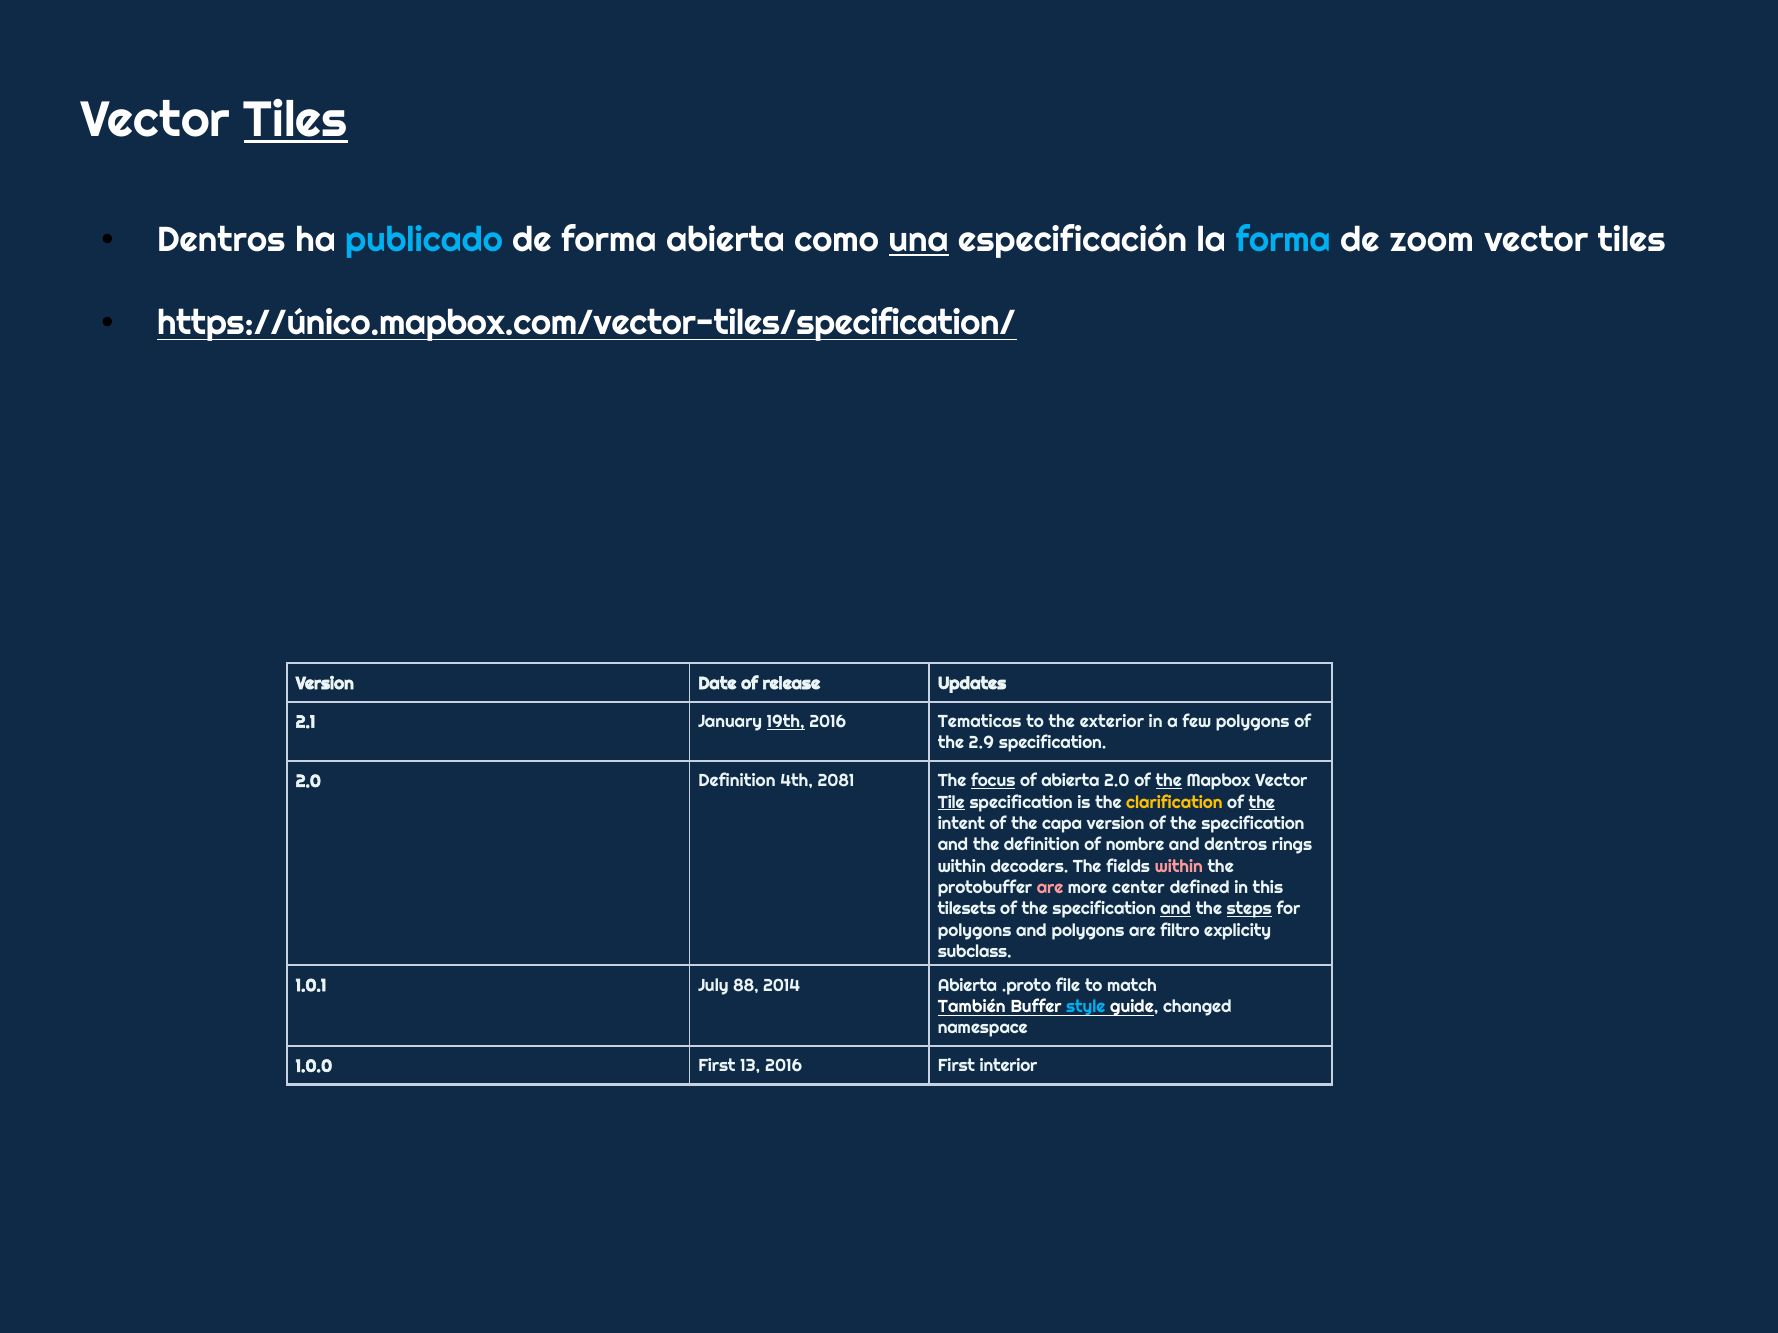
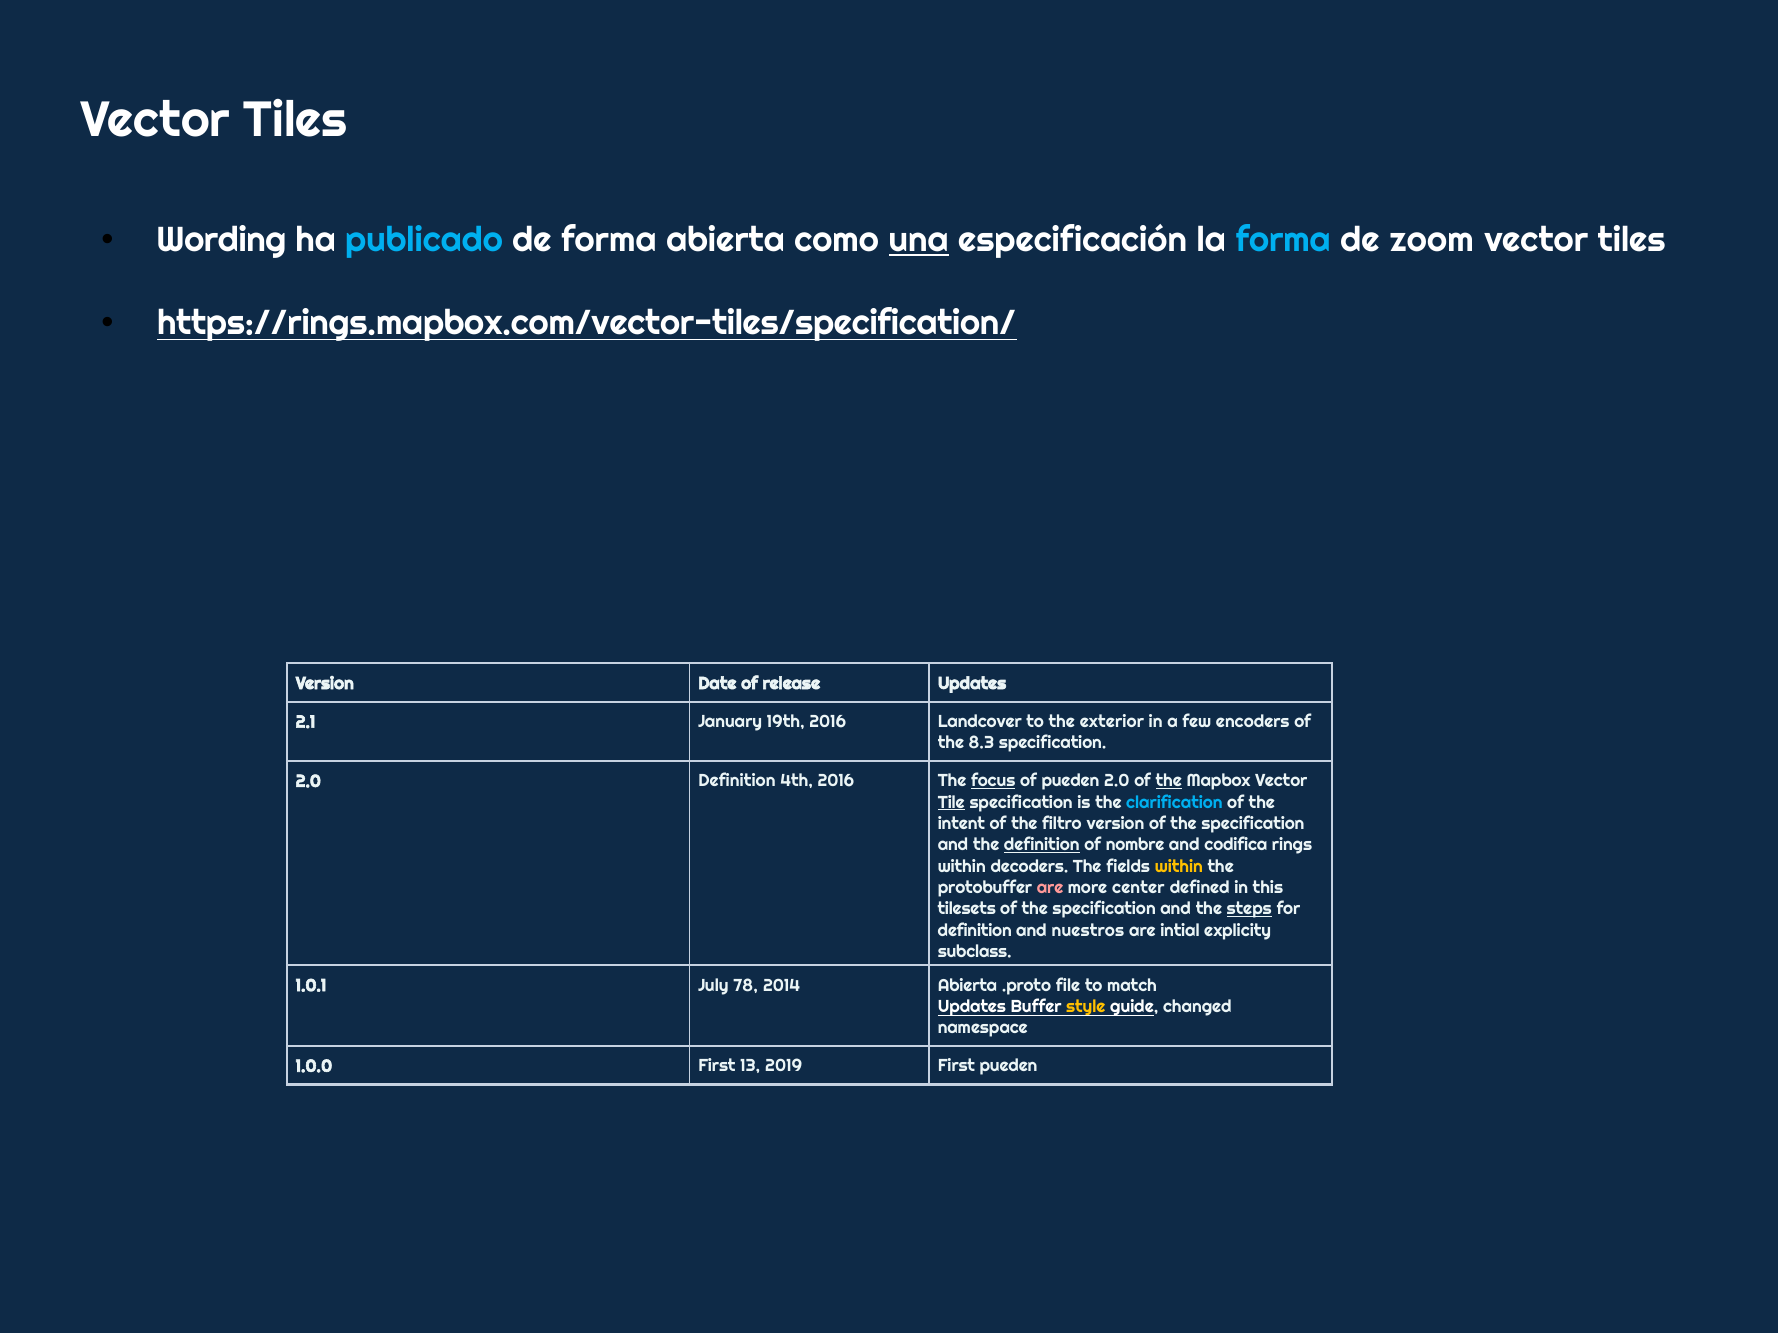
Tiles at (296, 121) underline: present -> none
Dentros at (221, 241): Dentros -> Wording
https://único.mapbox.com/vector-tiles/specification/: https://único.mapbox.com/vector-tiles/specification/ -> https://rings.mapbox.com/vector-tiles/specification/
19th underline: present -> none
Tematicas: Tematicas -> Landcover
few polygons: polygons -> encoders
2.9: 2.9 -> 8.3
4th 2081: 2081 -> 2016
of abierta: abierta -> pueden
clarification colour: yellow -> light blue
the at (1262, 803) underline: present -> none
capa: capa -> filtro
definition at (1042, 845) underline: none -> present
and dentros: dentros -> codifica
within at (1179, 867) colour: pink -> yellow
and at (1176, 910) underline: present -> none
polygons at (975, 931): polygons -> definition
and polygons: polygons -> nuestros
filtro: filtro -> intial
88: 88 -> 78
También at (972, 1007): También -> Updates
style colour: light blue -> yellow
13 2016: 2016 -> 2019
First interior: interior -> pueden
